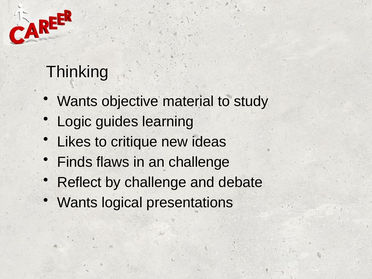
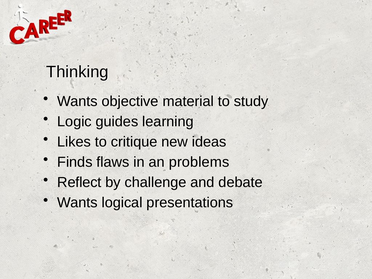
an challenge: challenge -> problems
